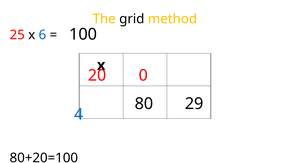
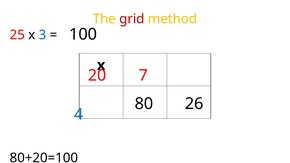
grid colour: black -> red
6: 6 -> 3
0: 0 -> 7
29: 29 -> 26
